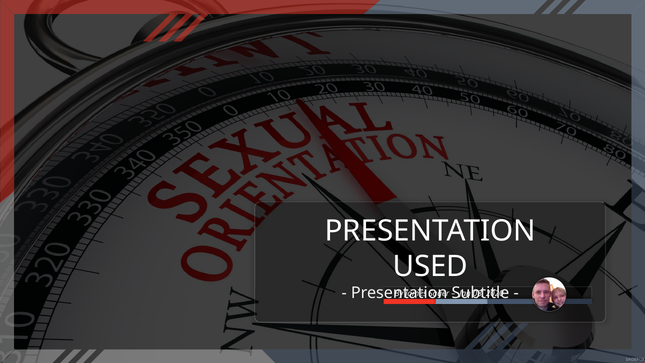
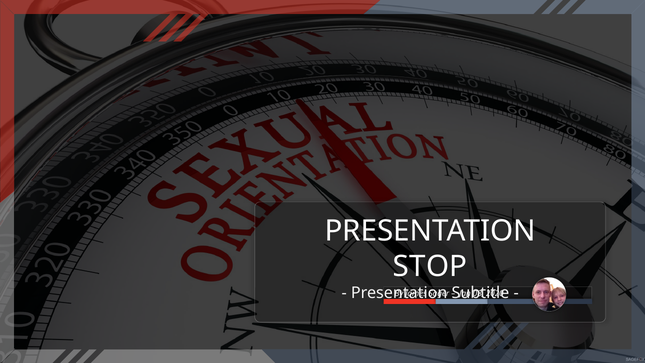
USED: USED -> STOP
